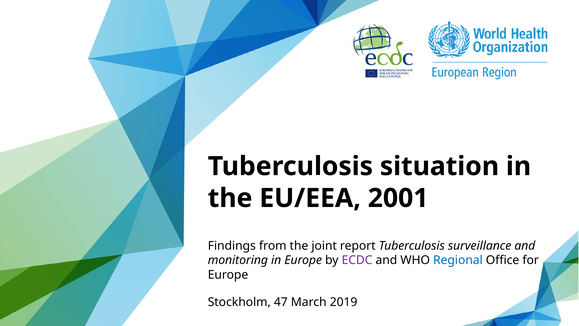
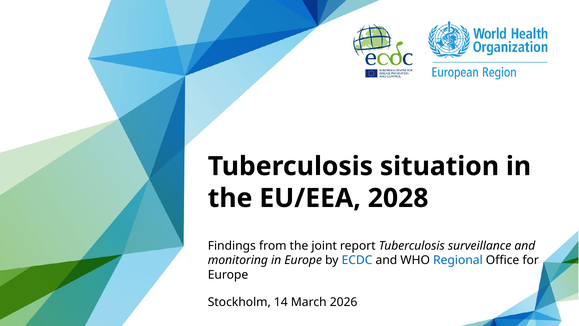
2001: 2001 -> 2028
ECDC colour: purple -> blue
47: 47 -> 14
2019: 2019 -> 2026
